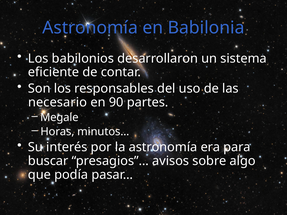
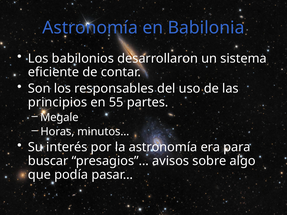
necesario: necesario -> principios
90: 90 -> 55
